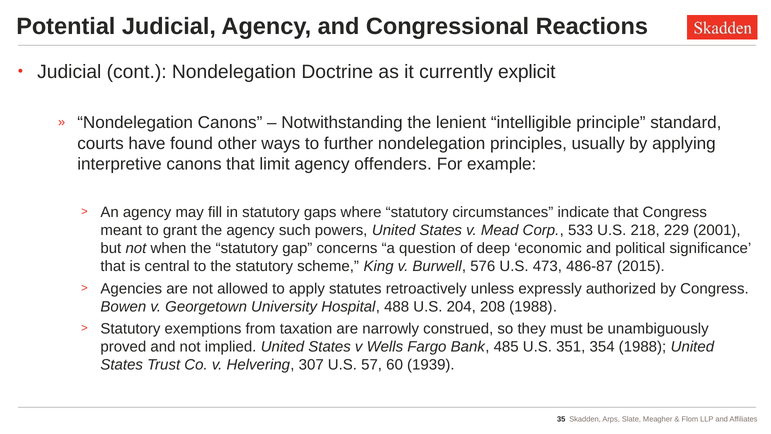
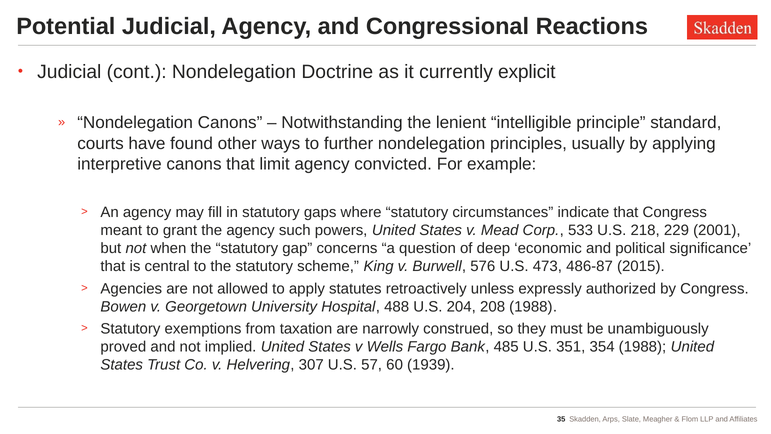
offenders: offenders -> convicted
